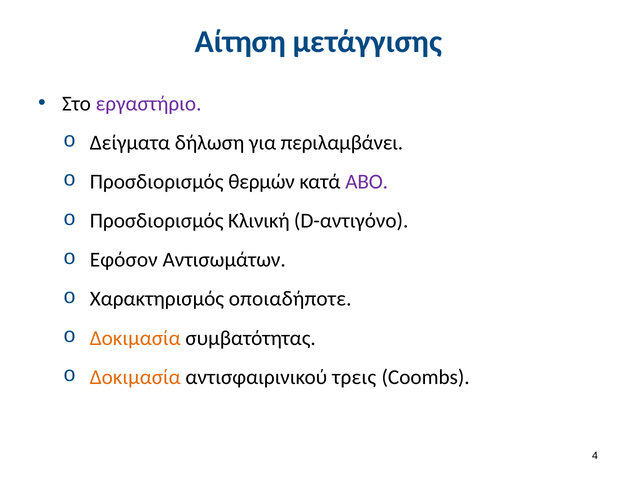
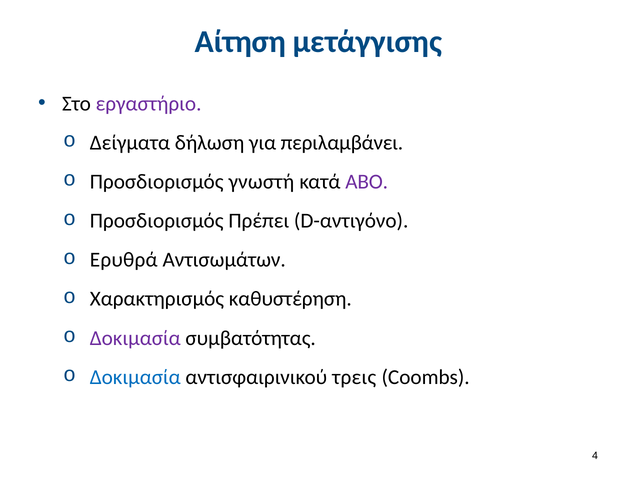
θερμών: θερμών -> γνωστή
Κλινική: Κλινική -> Πρέπει
Εφόσον: Εφόσον -> Ερυθρά
οποιαδήποτε: οποιαδήποτε -> καθυστέρηση
Δοκιμασία at (135, 338) colour: orange -> purple
Δοκιμασία at (135, 377) colour: orange -> blue
